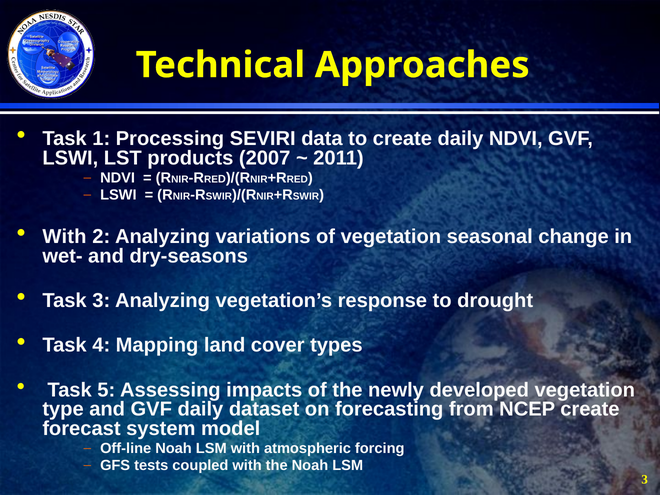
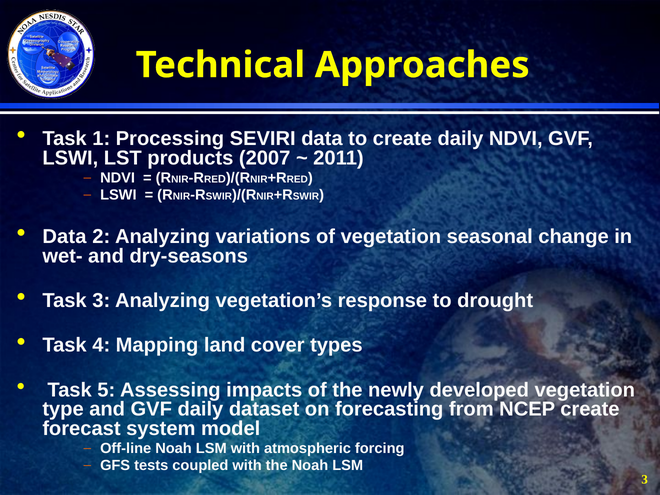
With at (64, 237): With -> Data
